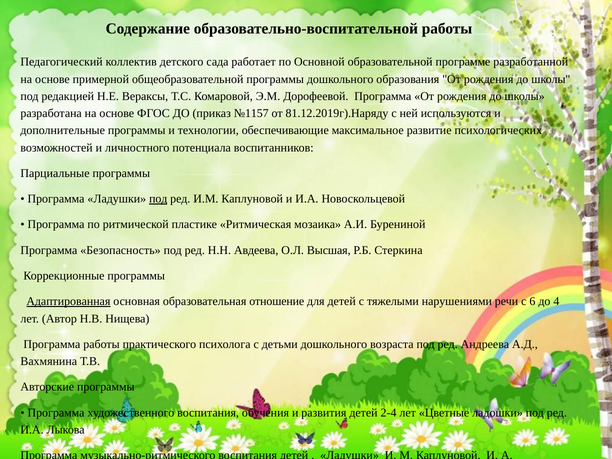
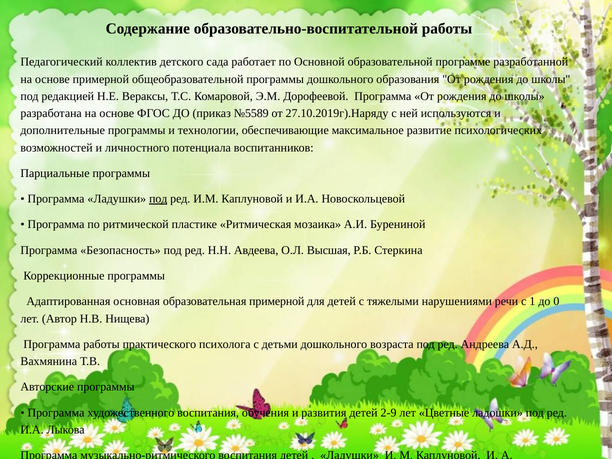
№1157: №1157 -> №5589
81.12.2019г).Наряду: 81.12.2019г).Наряду -> 27.10.2019г).Наряду
Адаптированная underline: present -> none
образовательная отношение: отношение -> примерной
6: 6 -> 1
4: 4 -> 0
2-4: 2-4 -> 2-9
